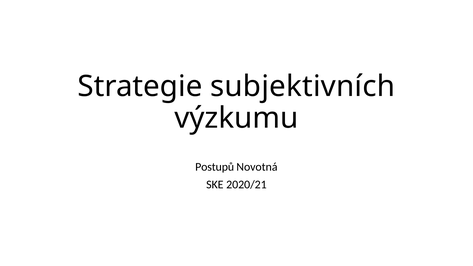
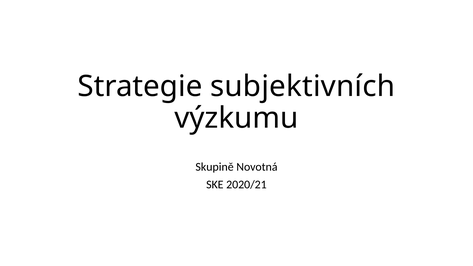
Postupů: Postupů -> Skupině
